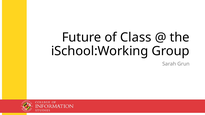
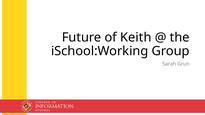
Class: Class -> Keith
